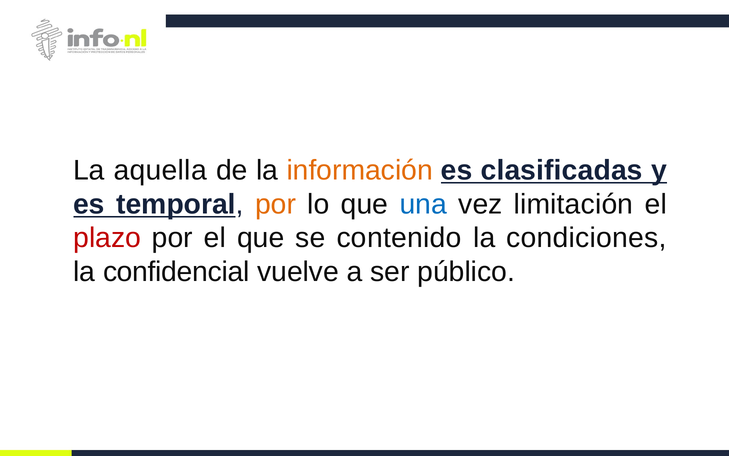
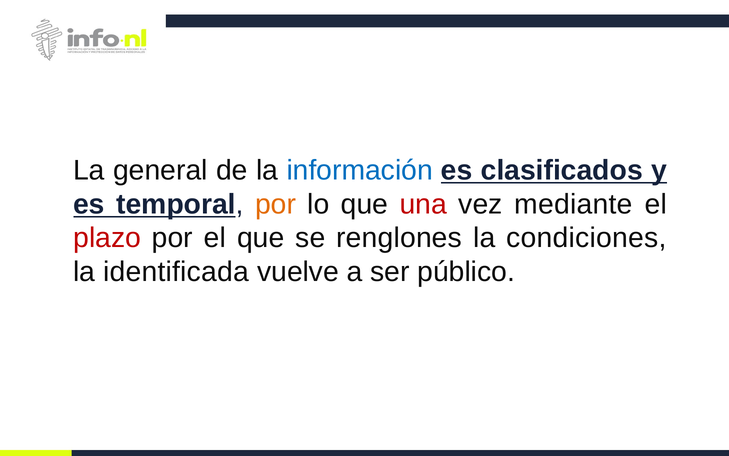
aquella: aquella -> general
información colour: orange -> blue
clasificadas: clasificadas -> clasificados
una colour: blue -> red
limitación: limitación -> mediante
contenido: contenido -> renglones
confidencial: confidencial -> identificada
